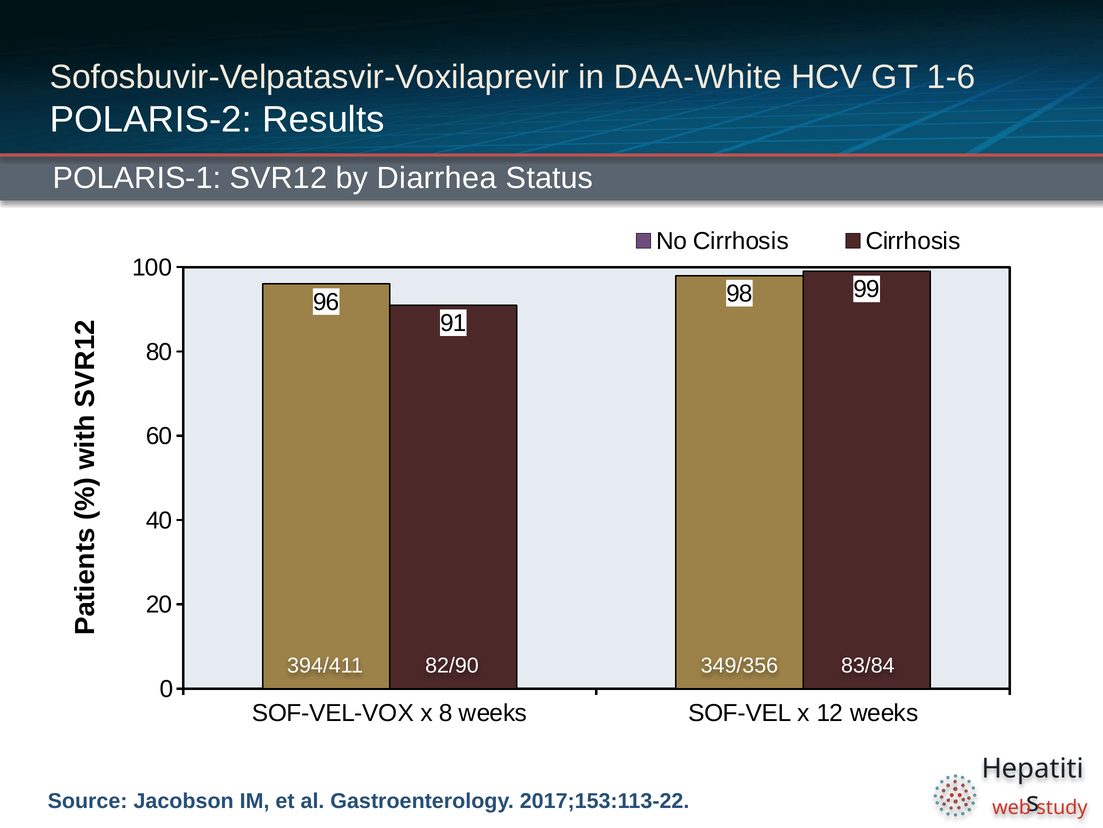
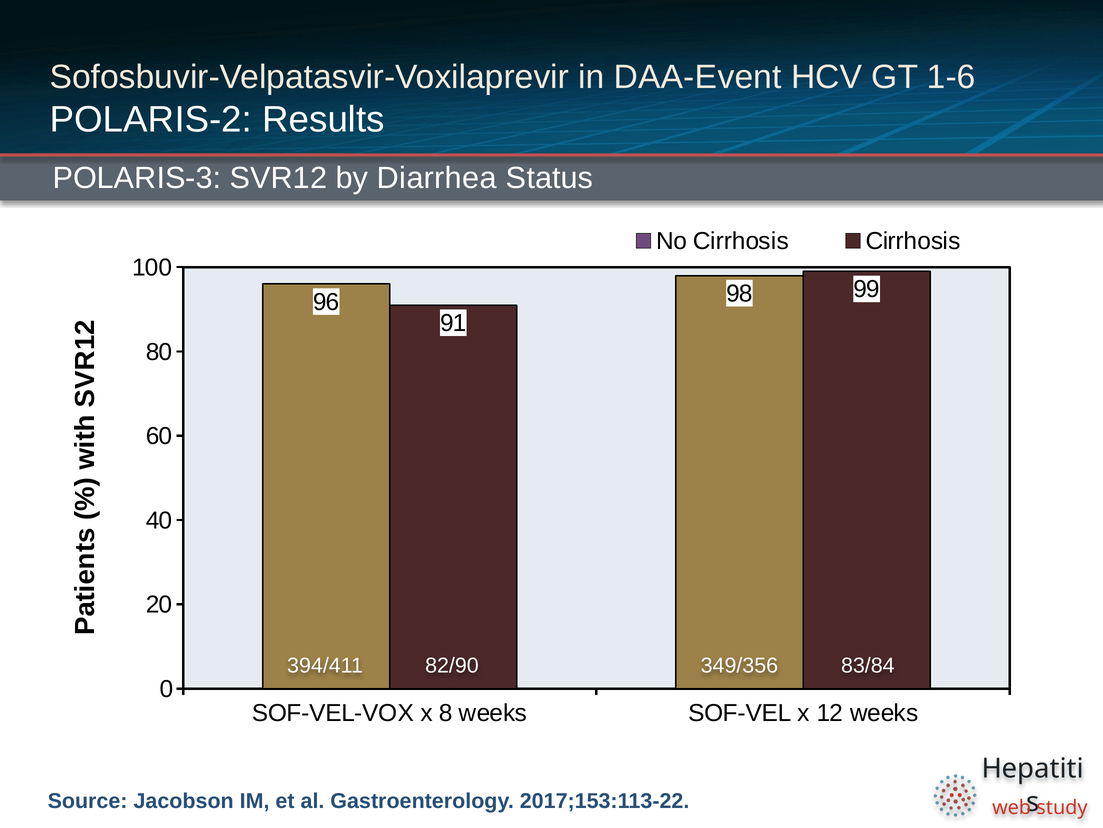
DAA-White: DAA-White -> DAA-Event
POLARIS-1: POLARIS-1 -> POLARIS-3
